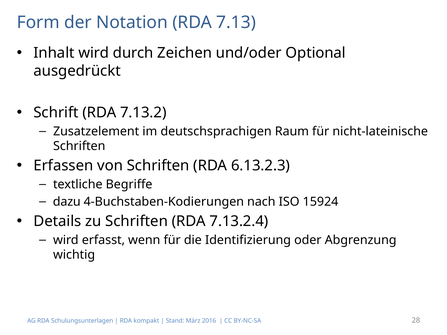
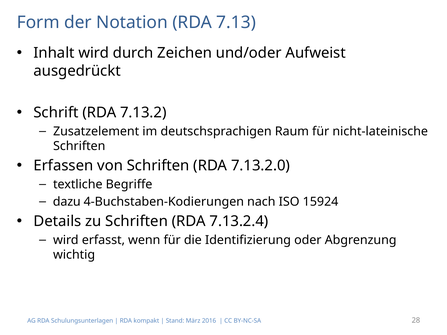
Optional: Optional -> Aufweist
6.13.2.3: 6.13.2.3 -> 7.13.2.0
